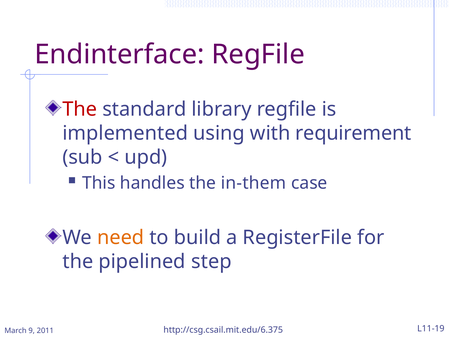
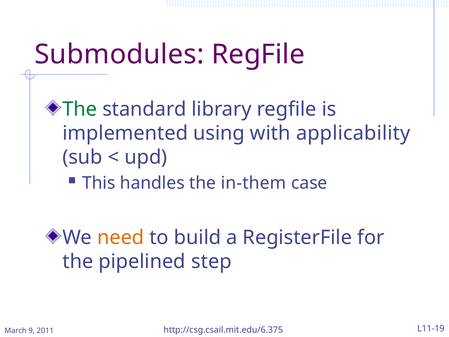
Endinterface: Endinterface -> Submodules
The at (80, 109) colour: red -> green
requirement: requirement -> applicability
